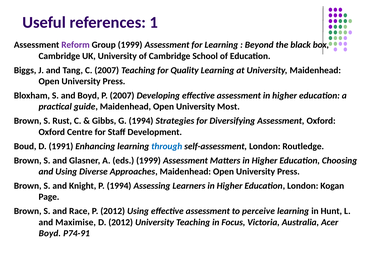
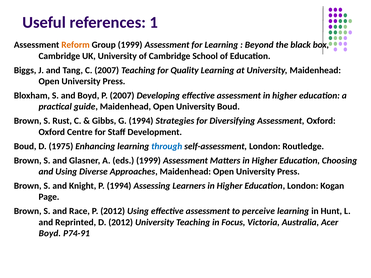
Reform colour: purple -> orange
University Most: Most -> Boud
1991: 1991 -> 1975
Maximise: Maximise -> Reprinted
